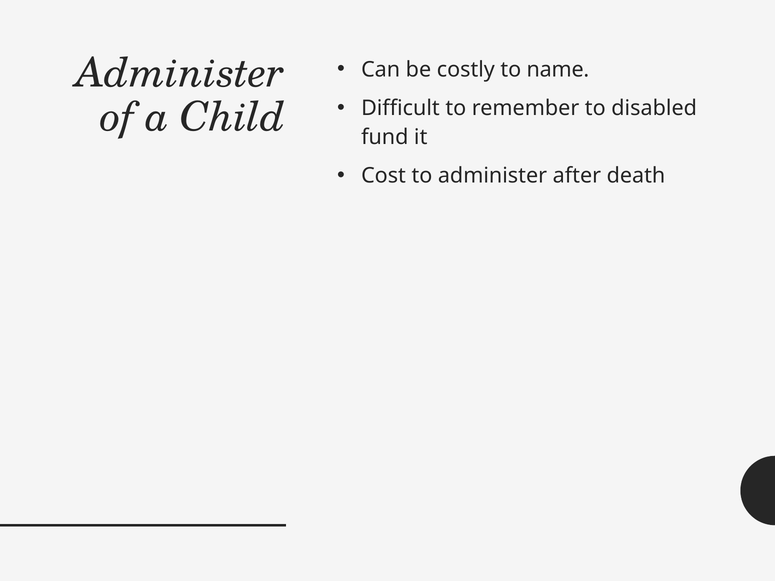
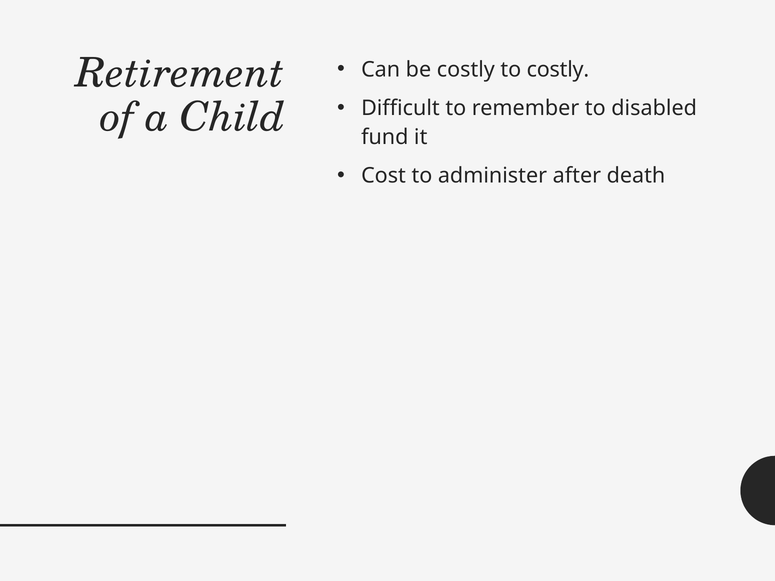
to name: name -> costly
Administer at (180, 73): Administer -> Retirement
